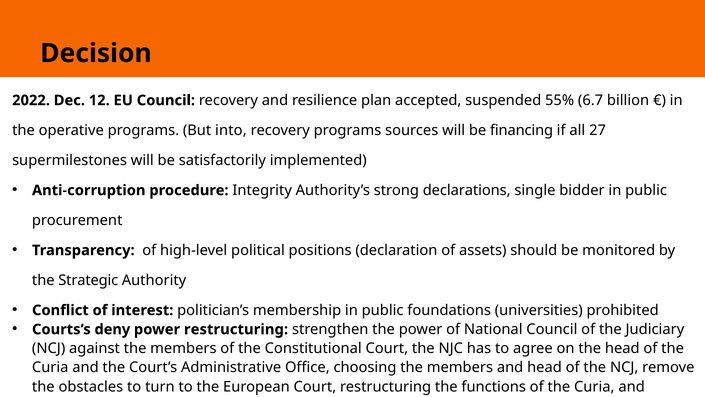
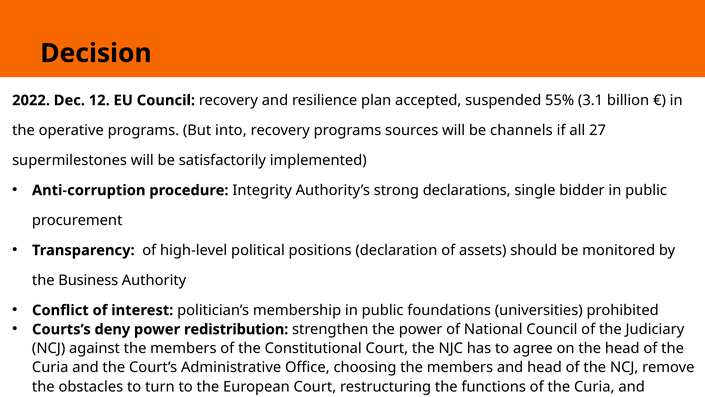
6.7: 6.7 -> 3.1
financing: financing -> channels
Strategic: Strategic -> Business
power restructuring: restructuring -> redistribution
